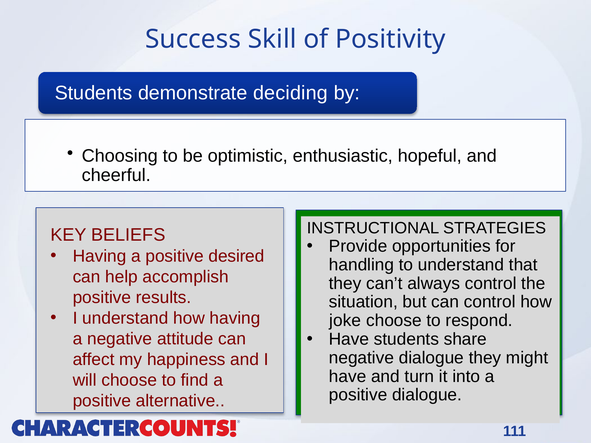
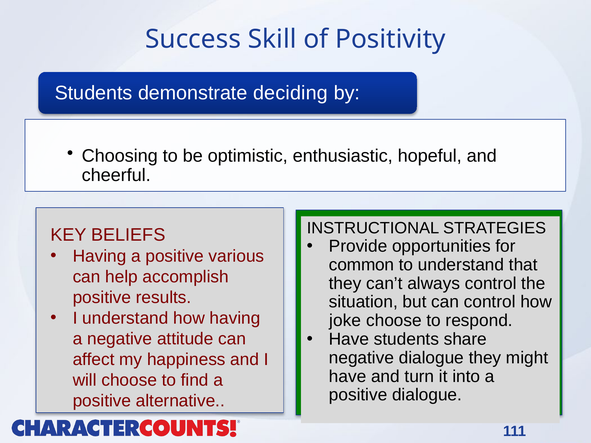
desired: desired -> various
handling: handling -> common
